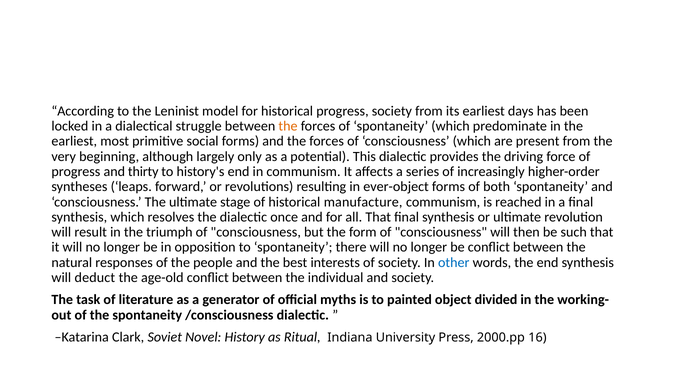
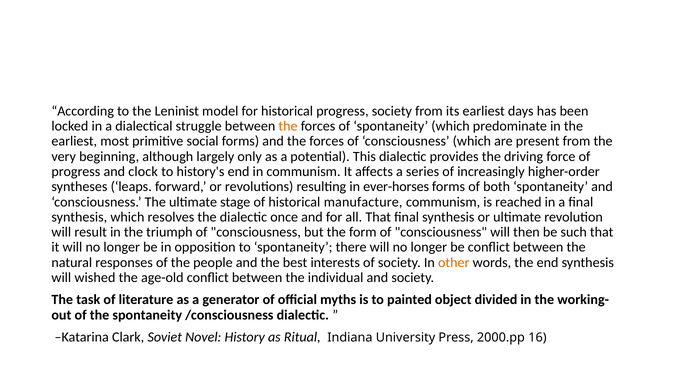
thirty: thirty -> clock
ever-object: ever-object -> ever-horses
other colour: blue -> orange
deduct: deduct -> wished
